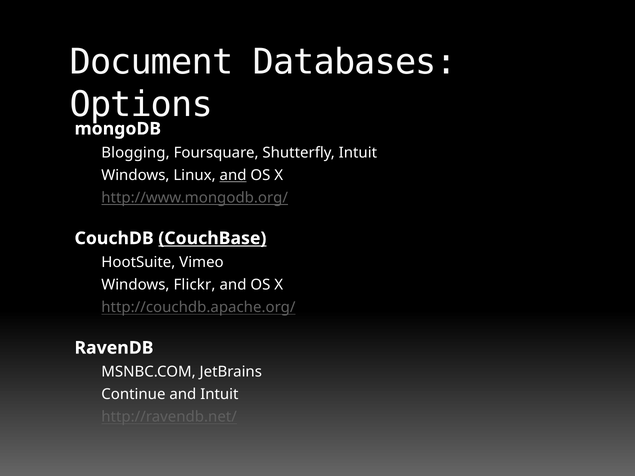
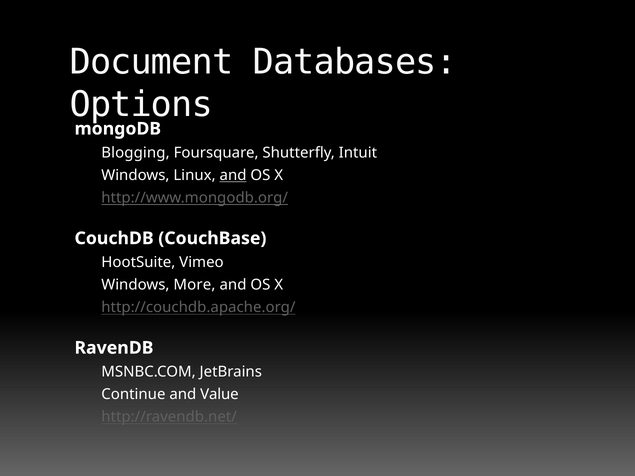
CouchBase underline: present -> none
Flickr: Flickr -> More
and Intuit: Intuit -> Value
